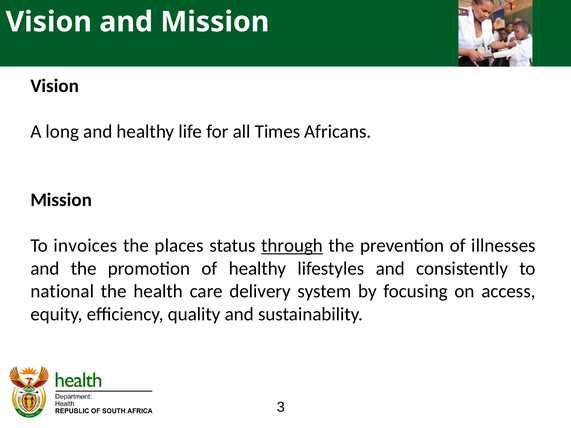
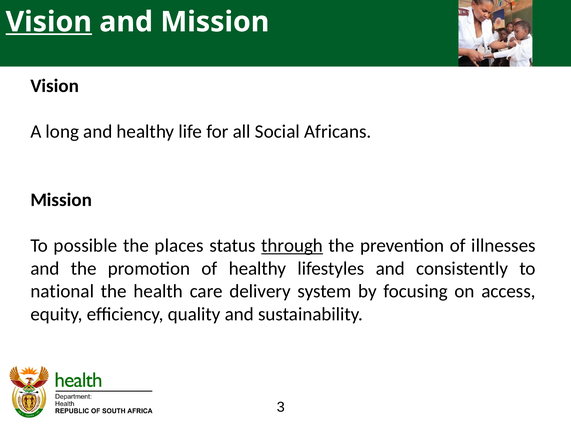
Vision at (49, 22) underline: none -> present
Times: Times -> Social
invoices: invoices -> possible
